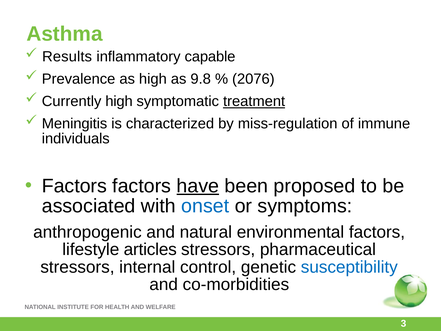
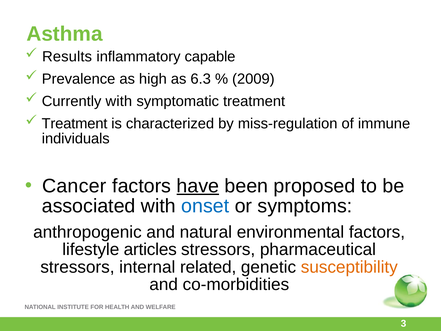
9.8: 9.8 -> 6.3
2076: 2076 -> 2009
Currently high: high -> with
treatment at (254, 101) underline: present -> none
Meningitis at (75, 124): Meningitis -> Treatment
Factors at (74, 186): Factors -> Cancer
control: control -> related
susceptibility colour: blue -> orange
